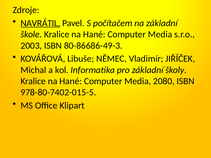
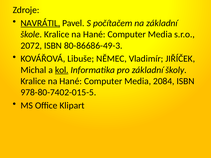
2003: 2003 -> 2072
kol underline: none -> present
2080: 2080 -> 2084
